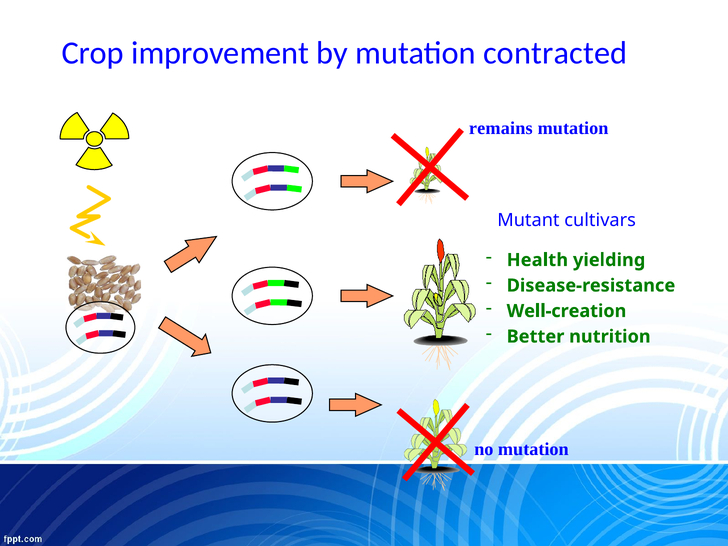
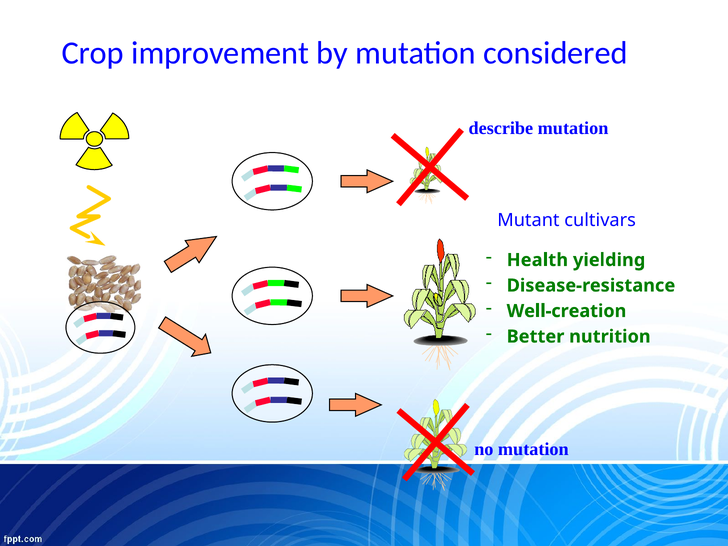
contracted: contracted -> considered
remains: remains -> describe
